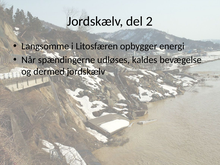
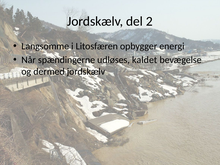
kaldes: kaldes -> kaldet
